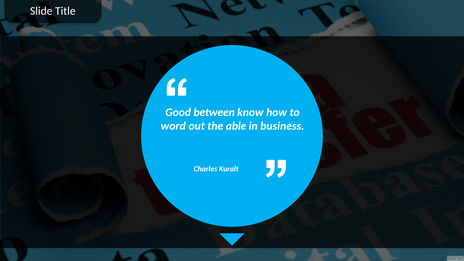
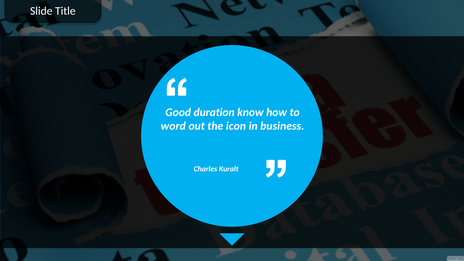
between: between -> duration
able: able -> icon
